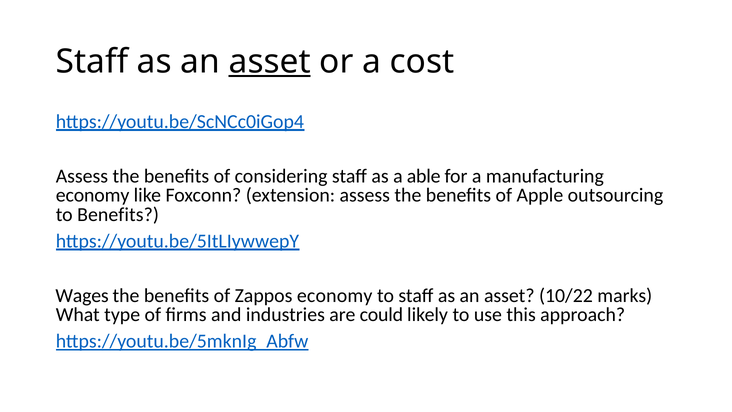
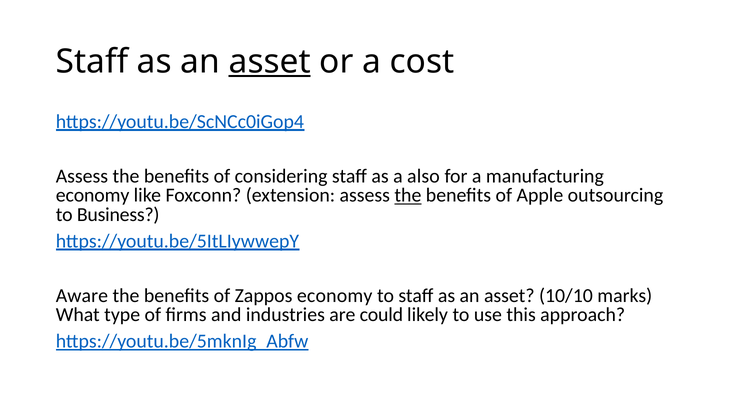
able: able -> also
the at (408, 195) underline: none -> present
to Benefits: Benefits -> Business
Wages: Wages -> Aware
10/22: 10/22 -> 10/10
